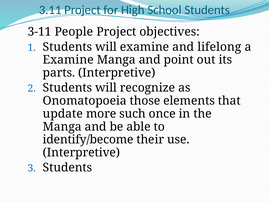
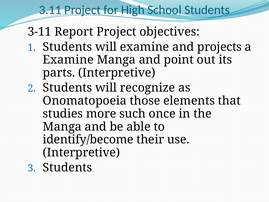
People: People -> Report
lifelong: lifelong -> projects
update: update -> studies
